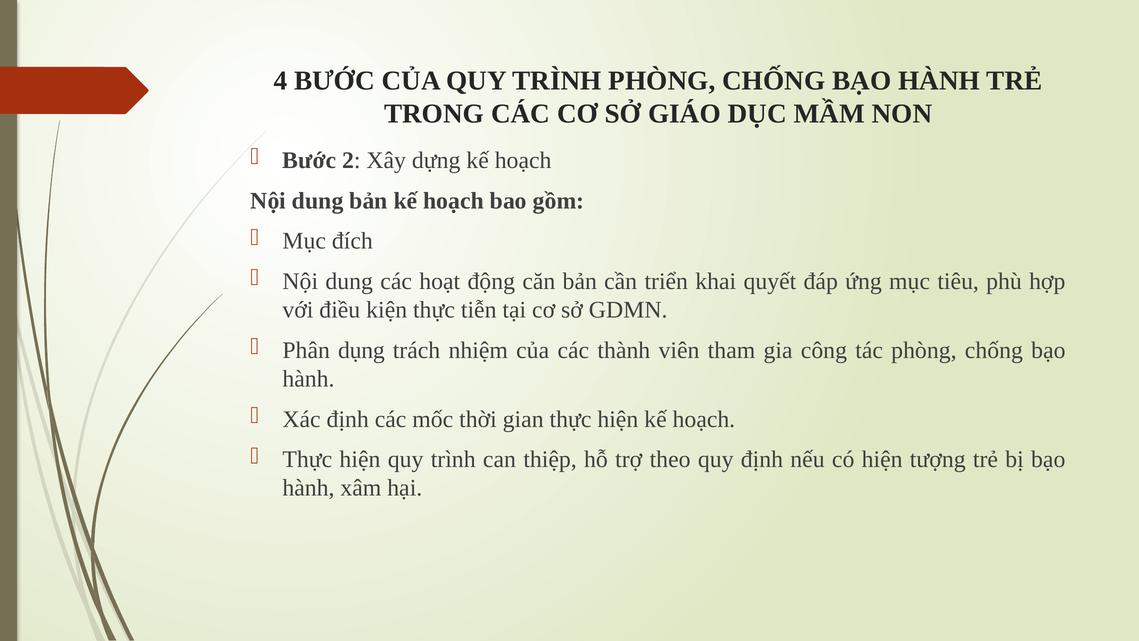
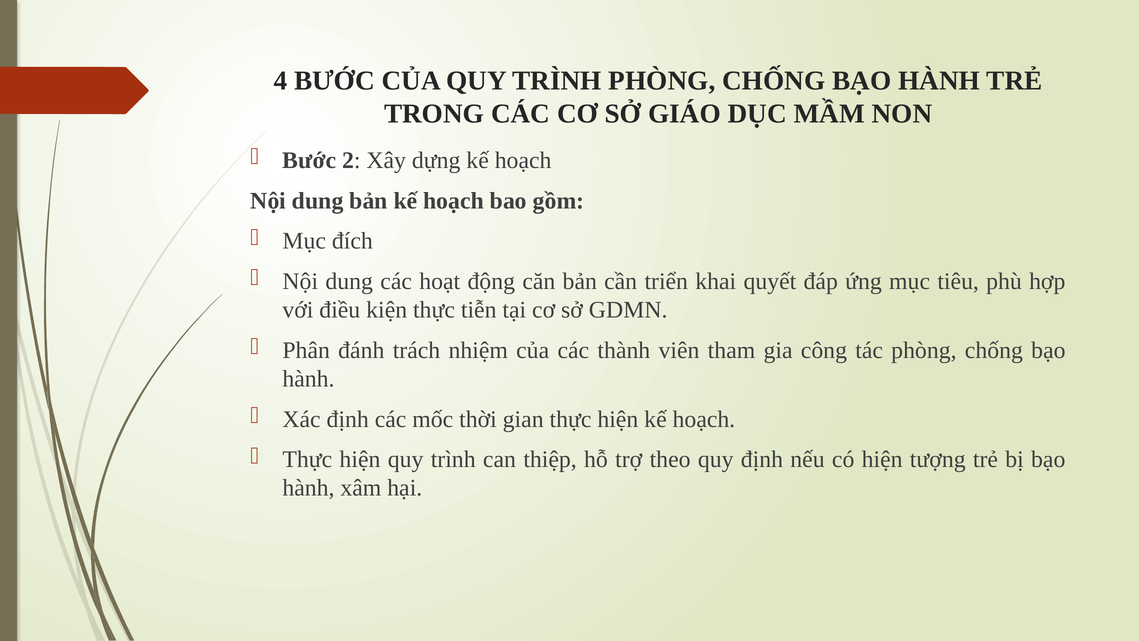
dụng: dụng -> đánh
